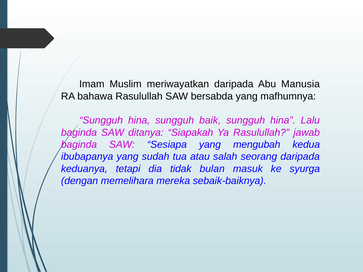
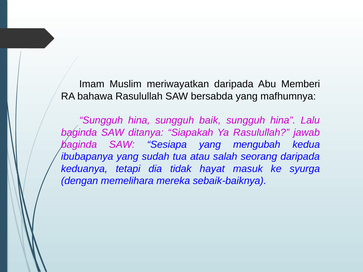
Manusia: Manusia -> Memberi
bulan: bulan -> hayat
